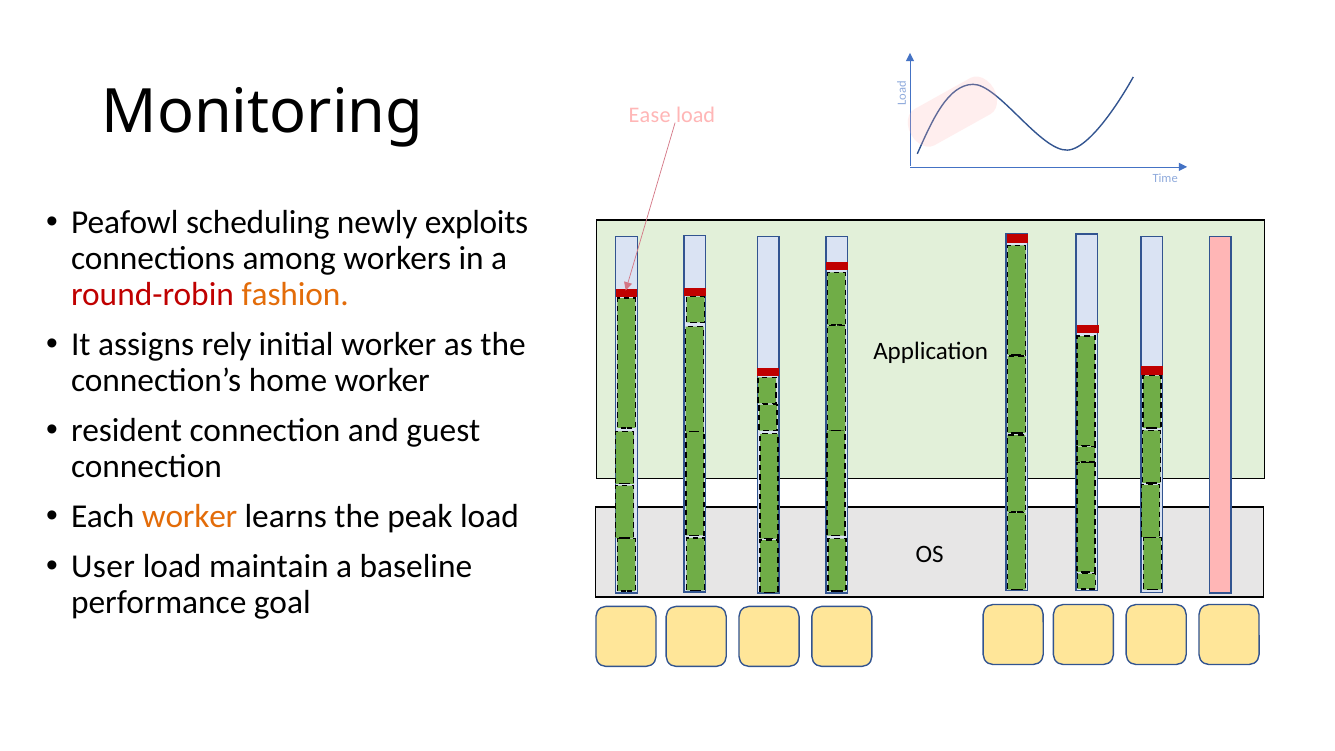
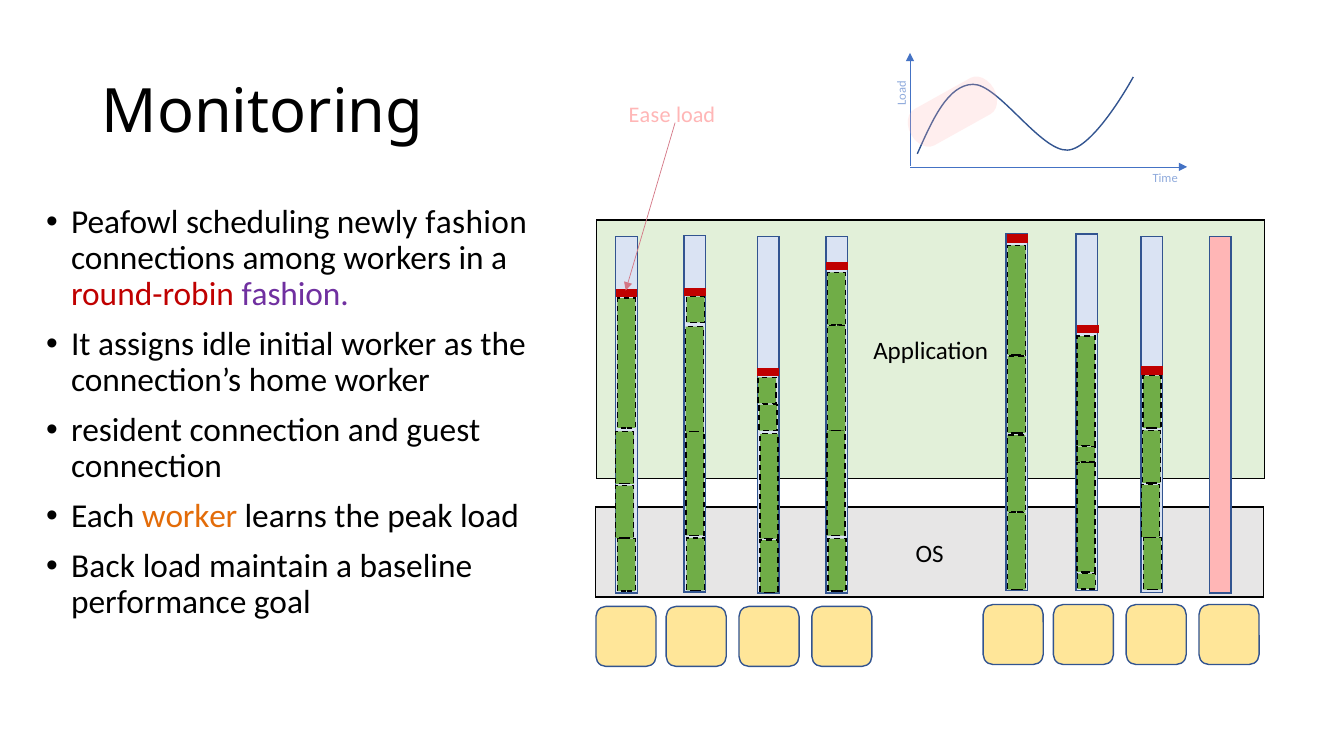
newly exploits: exploits -> fashion
fashion at (295, 295) colour: orange -> purple
rely: rely -> idle
User: User -> Back
